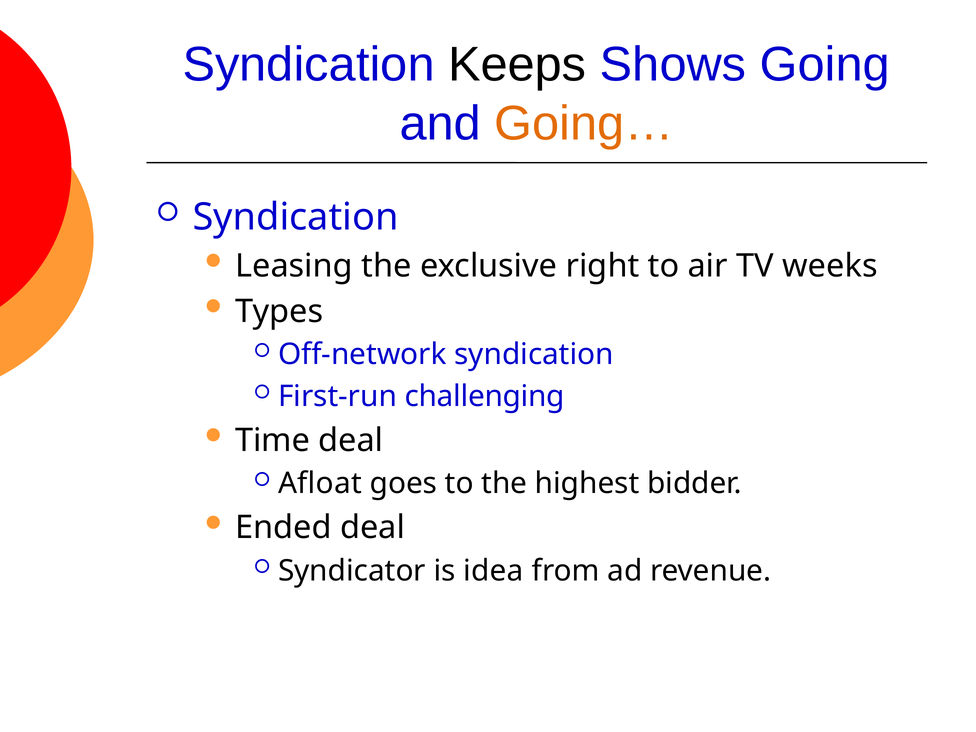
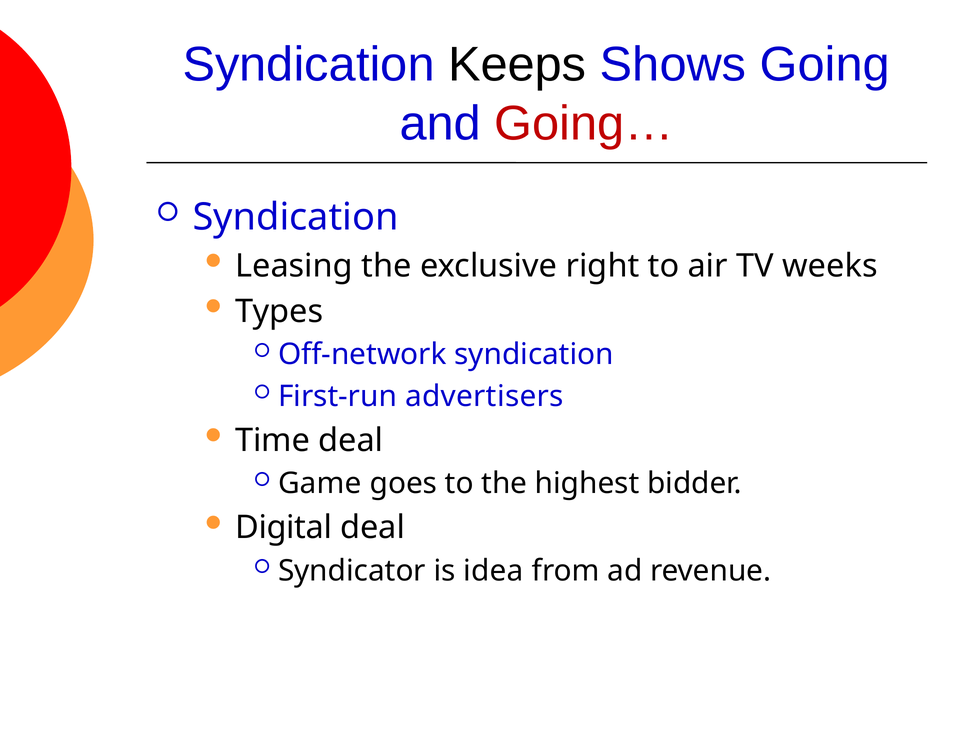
Going… colour: orange -> red
challenging: challenging -> advertisers
Afloat: Afloat -> Game
Ended: Ended -> Digital
